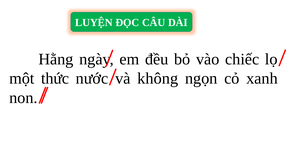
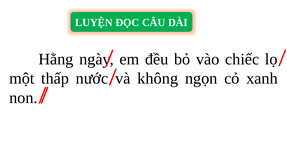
thức: thức -> thấp
